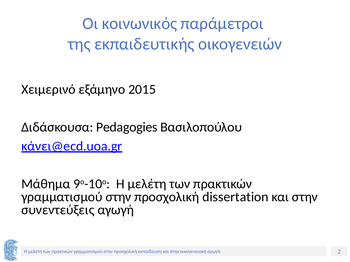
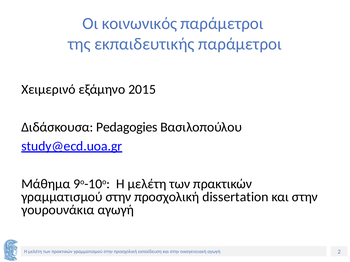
εκπαιδευτικής οικογενειών: οικογενειών -> παράμετροι
κάνει@ecd.uoa.gr: κάνει@ecd.uoa.gr -> study@ecd.uoa.gr
συνεντεύξεις: συνεντεύξεις -> γουρουνάκια
